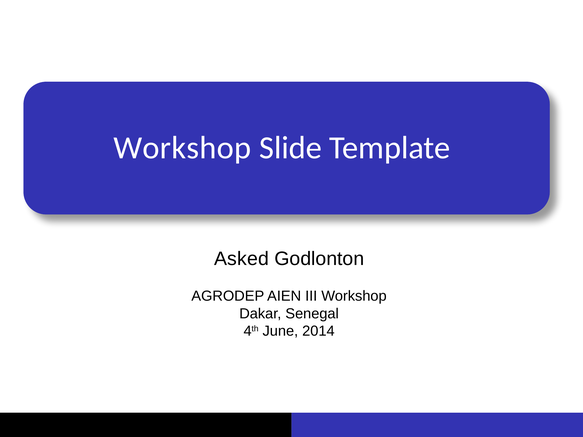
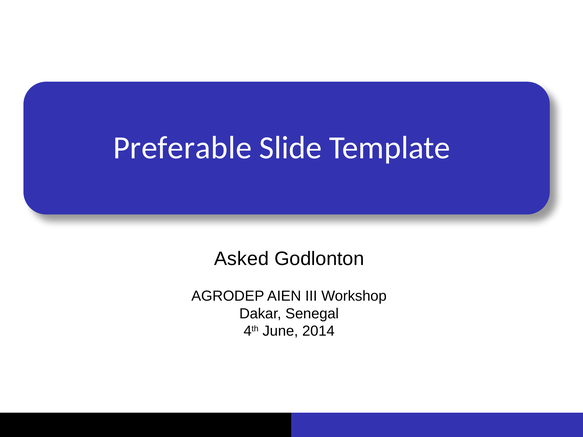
Workshop at (182, 148): Workshop -> Preferable
